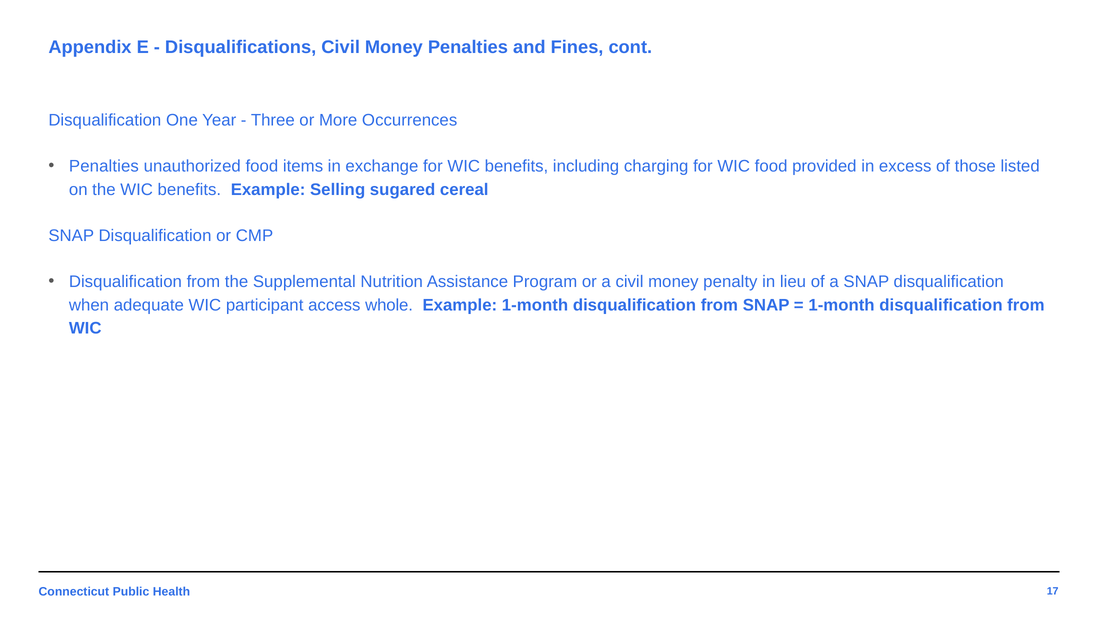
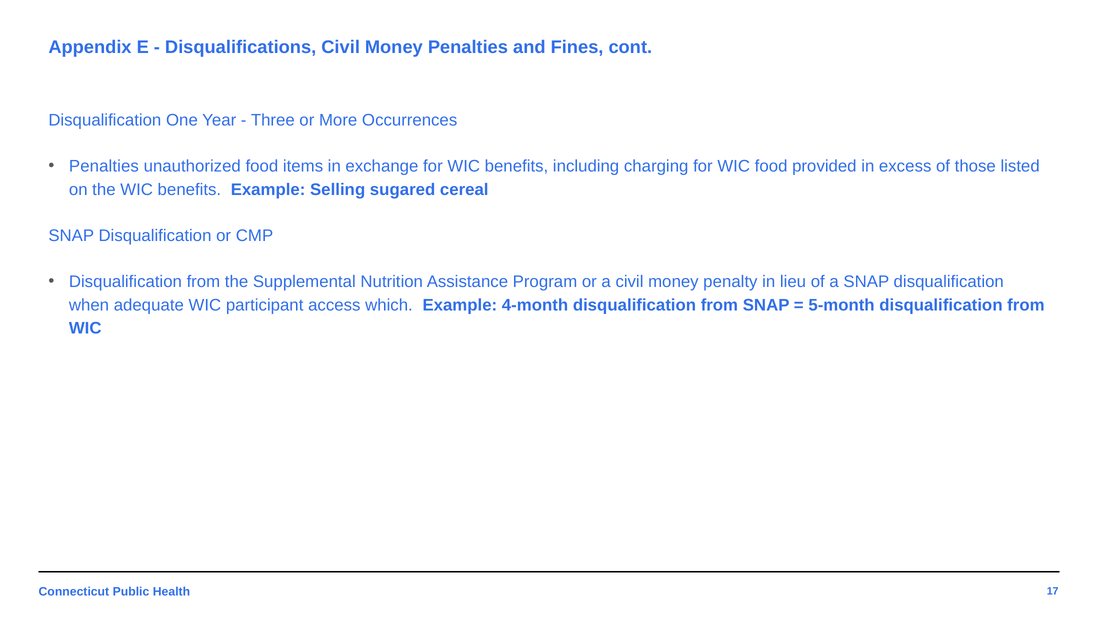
whole: whole -> which
Example 1-month: 1-month -> 4-month
1-month at (842, 305): 1-month -> 5-month
